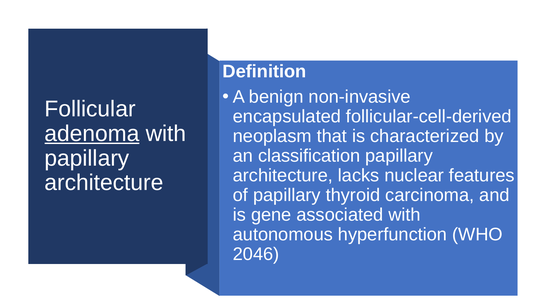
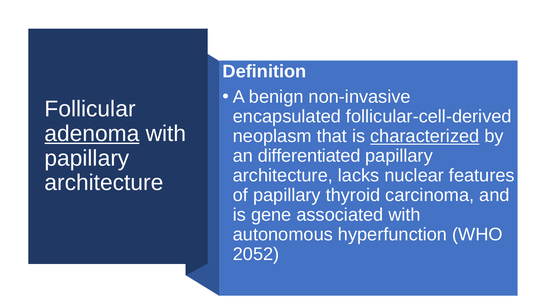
characterized underline: none -> present
classification: classification -> differentiated
2046: 2046 -> 2052
